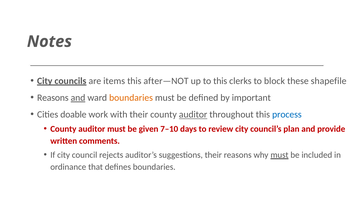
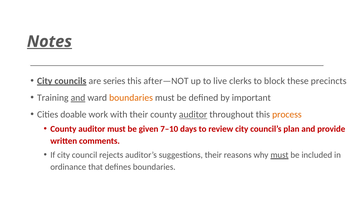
Notes underline: none -> present
items: items -> series
to this: this -> live
shapefile: shapefile -> precincts
Reasons at (53, 98): Reasons -> Training
process colour: blue -> orange
